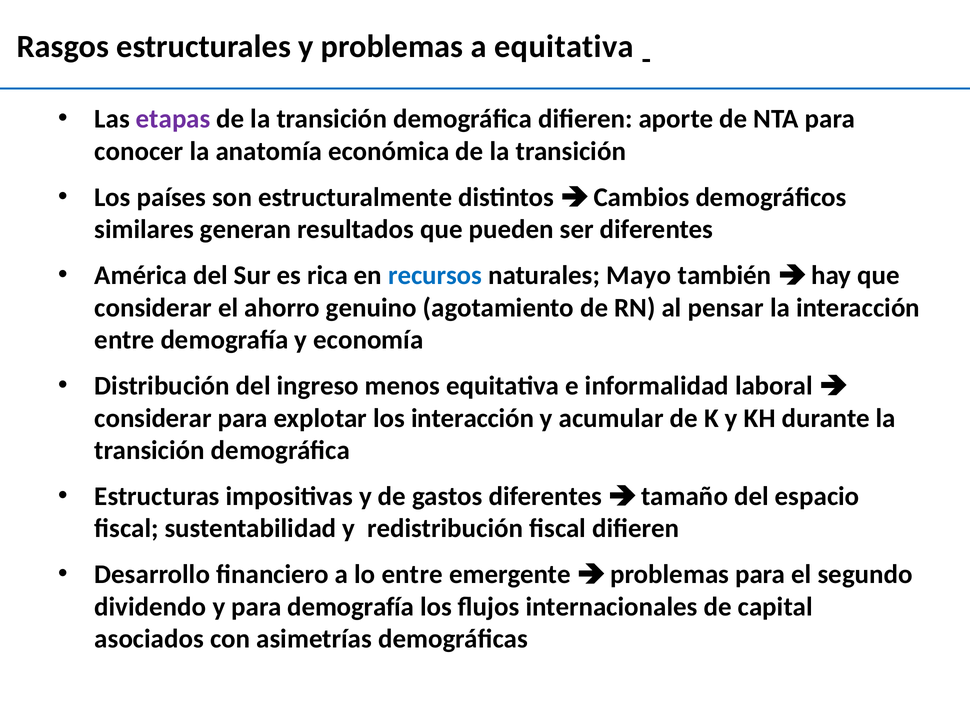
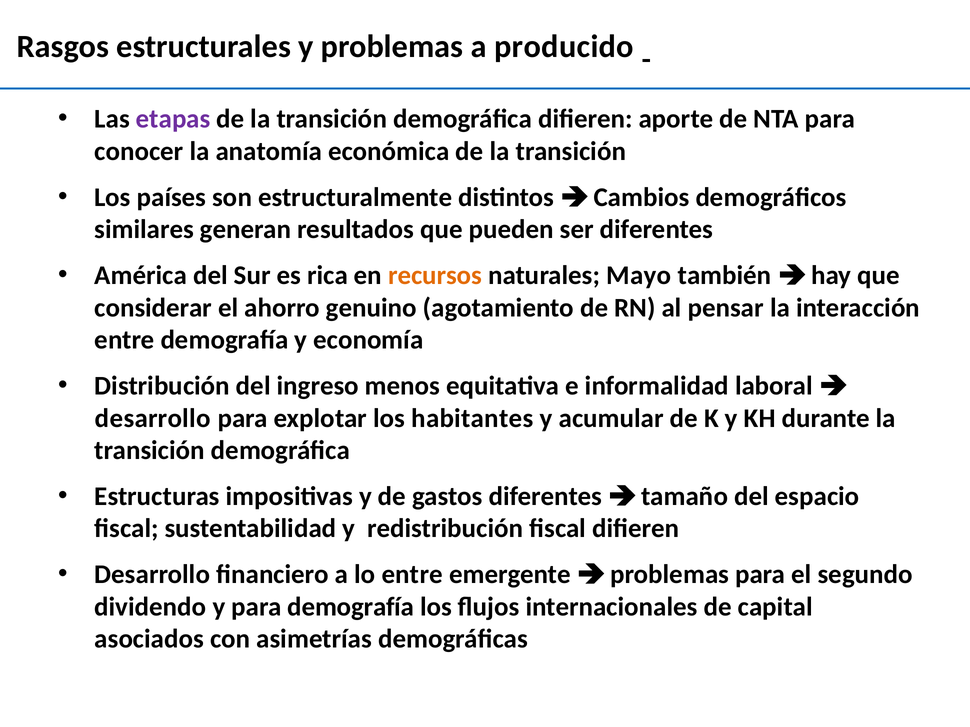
a equitativa: equitativa -> producido
recursos colour: blue -> orange
considerar at (153, 418): considerar -> desarrollo
los interacción: interacción -> habitantes
